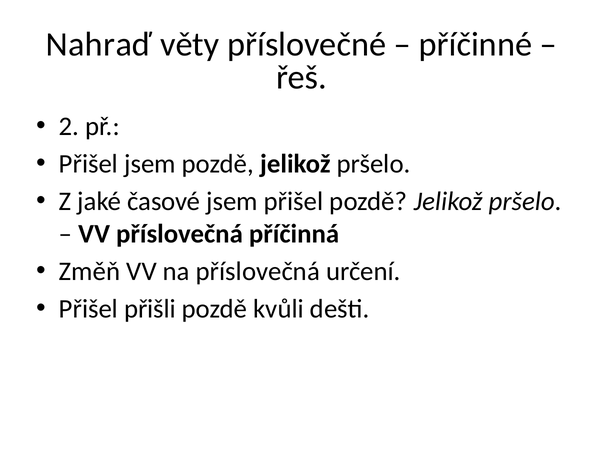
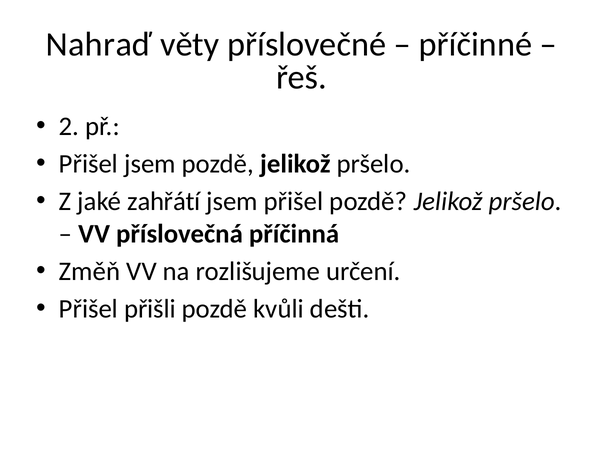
časové: časové -> zahřátí
na příslovečná: příslovečná -> rozlišujeme
